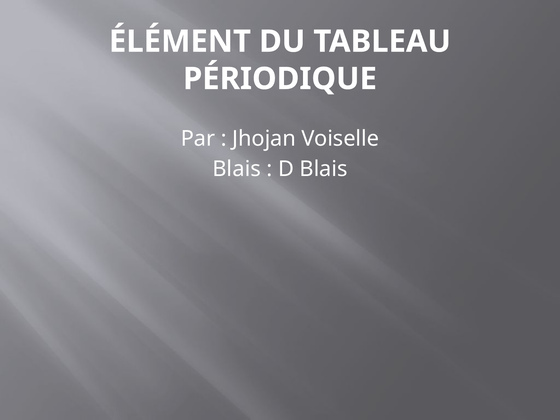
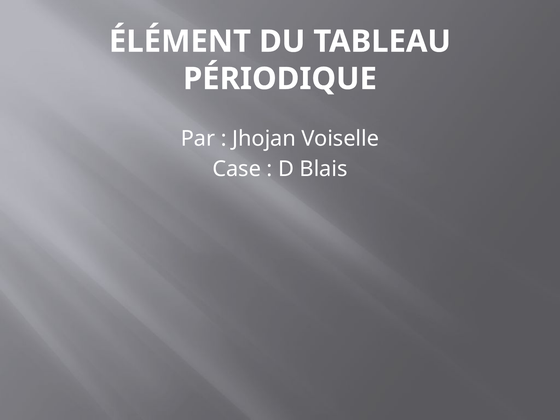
Blais at (237, 169): Blais -> Case
